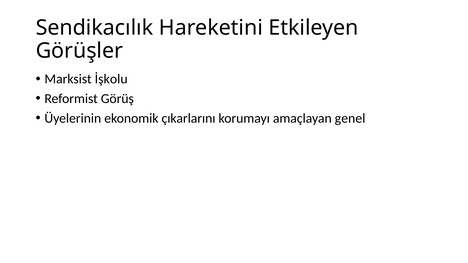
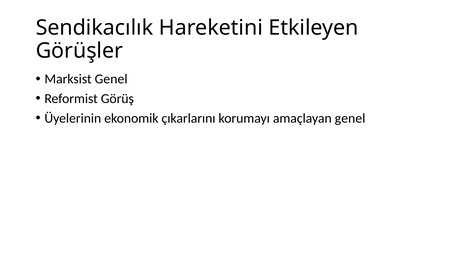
Marksist İşkolu: İşkolu -> Genel
